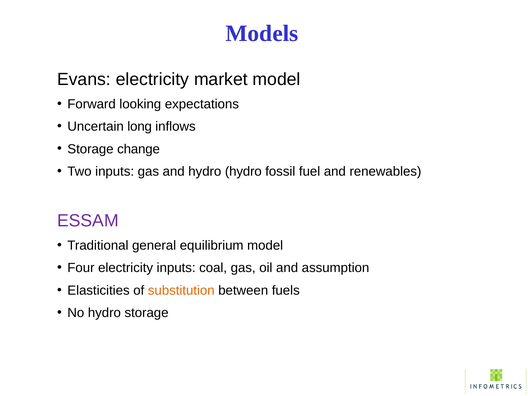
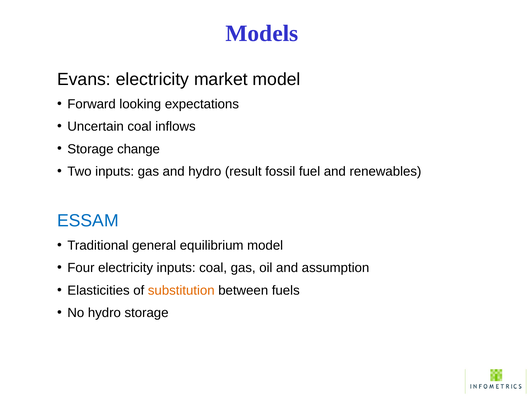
Uncertain long: long -> coal
hydro hydro: hydro -> result
ESSAM colour: purple -> blue
